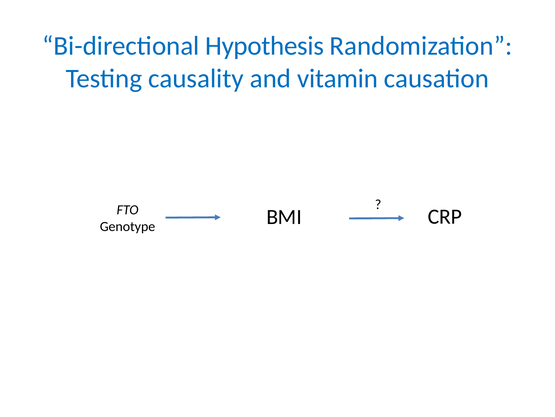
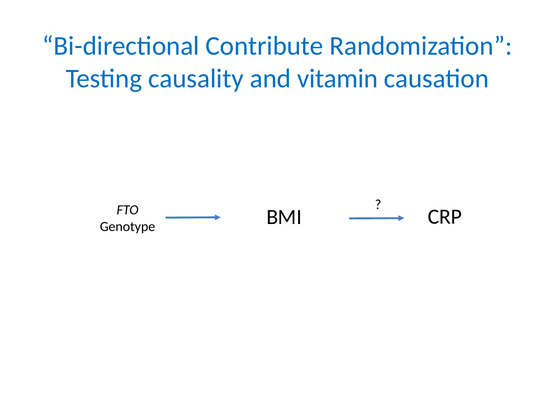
Hypothesis: Hypothesis -> Contribute
